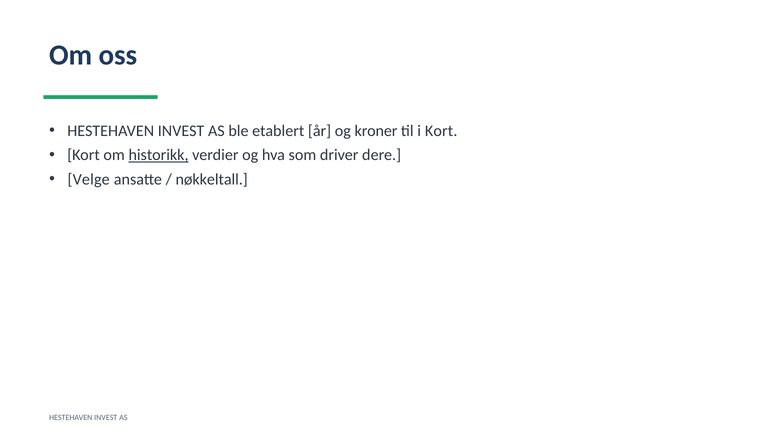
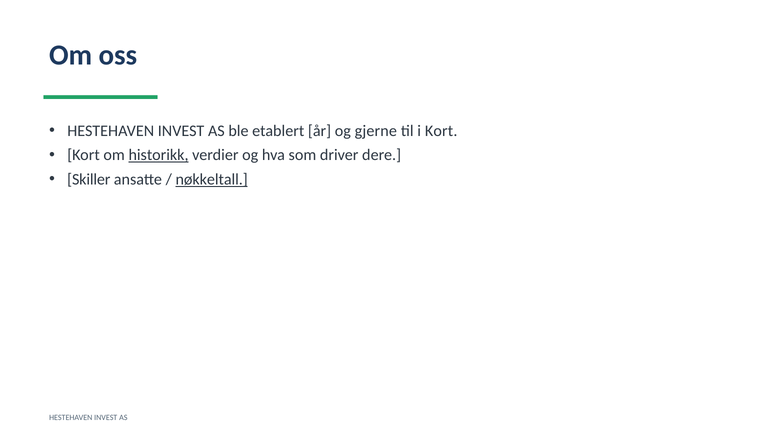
kroner: kroner -> gjerne
Velge: Velge -> Skiller
nøkkeltall underline: none -> present
